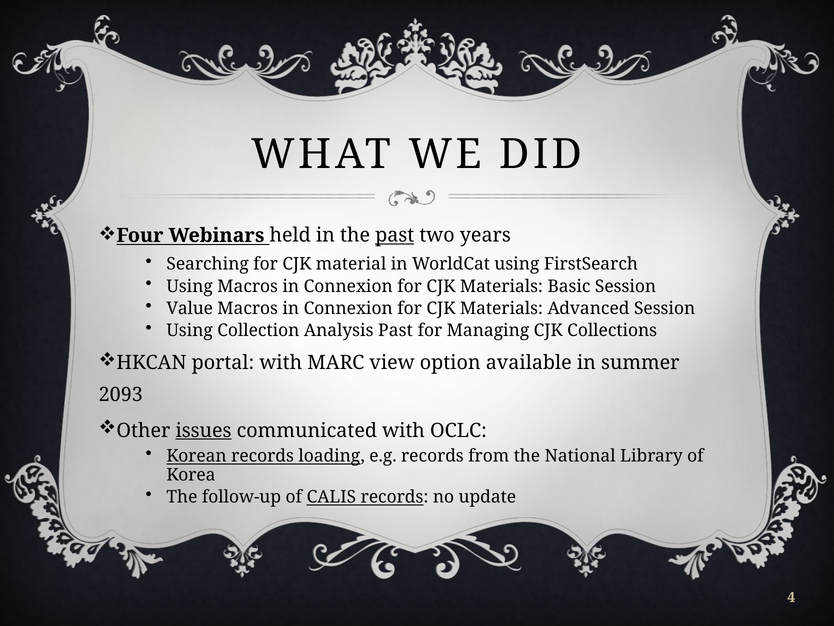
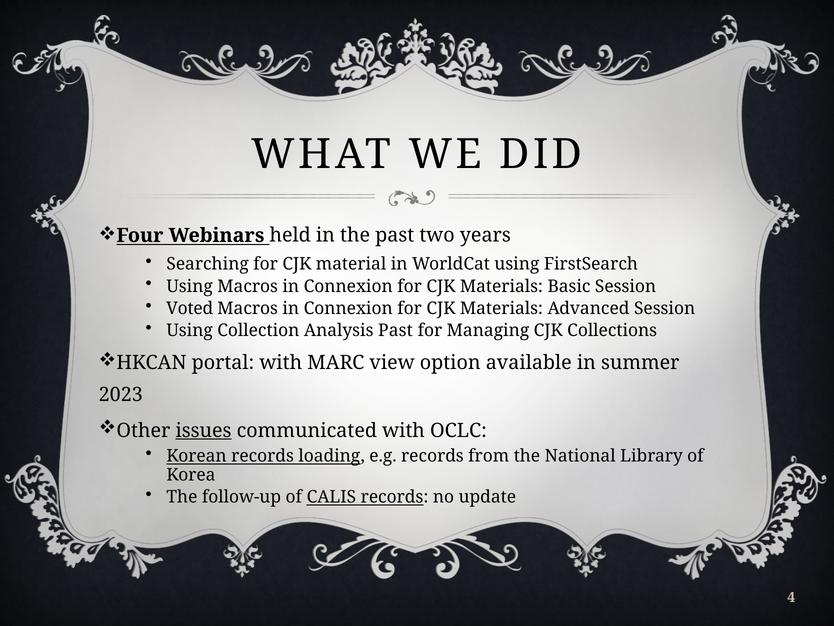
past at (395, 235) underline: present -> none
Value: Value -> Voted
2093: 2093 -> 2023
